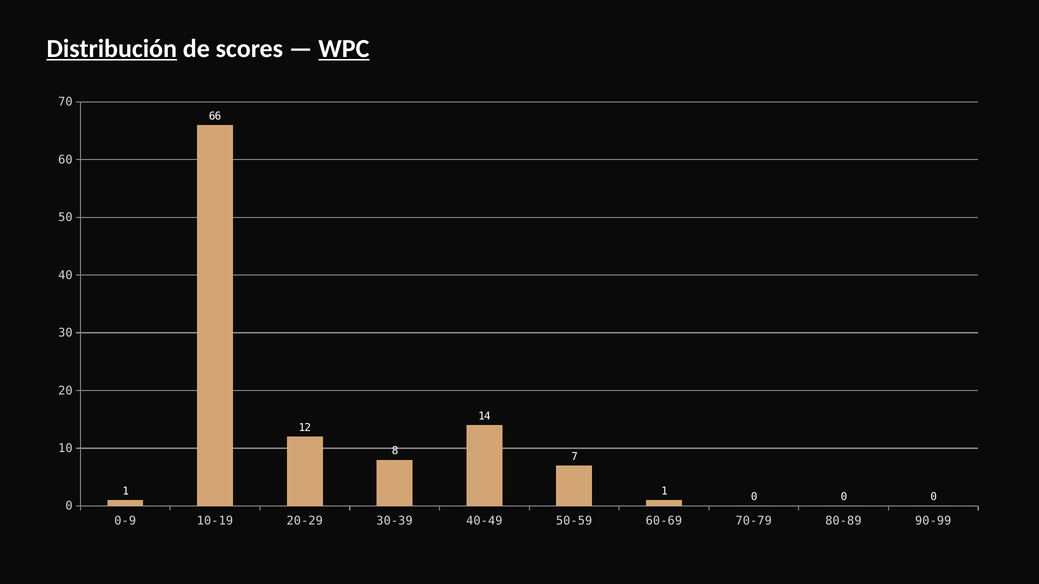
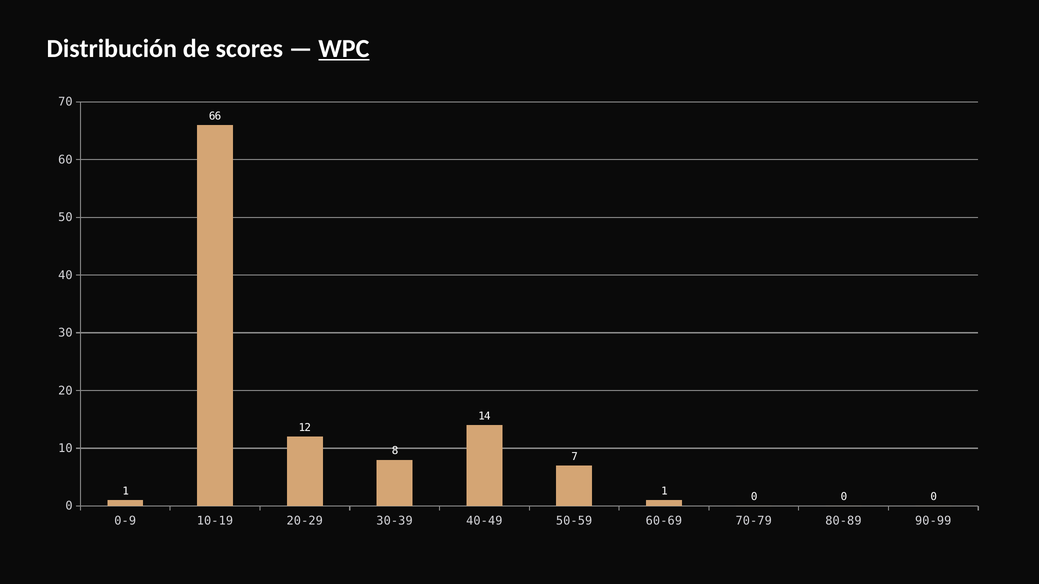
Distribución underline: present -> none
